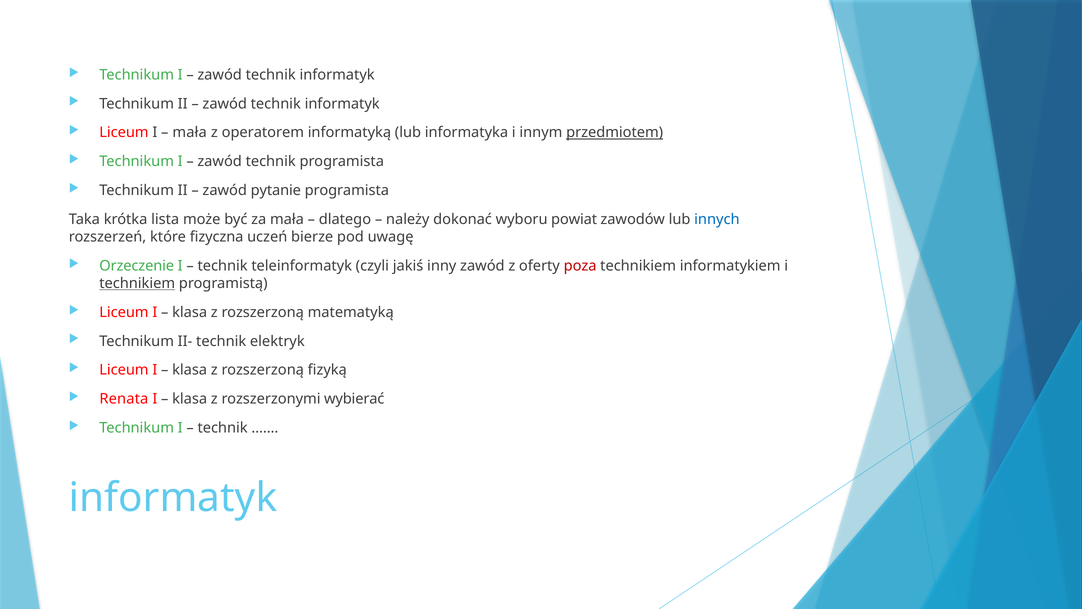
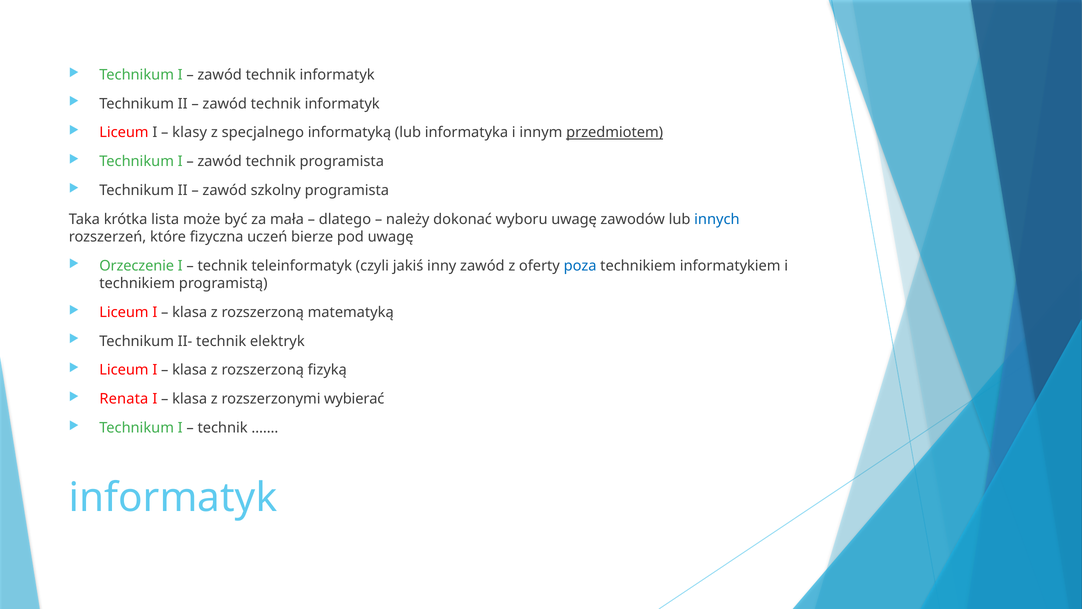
mała at (190, 133): mała -> klasy
operatorem: operatorem -> specjalnego
pytanie: pytanie -> szkolny
wyboru powiat: powiat -> uwagę
poza colour: red -> blue
technikiem at (137, 283) underline: present -> none
